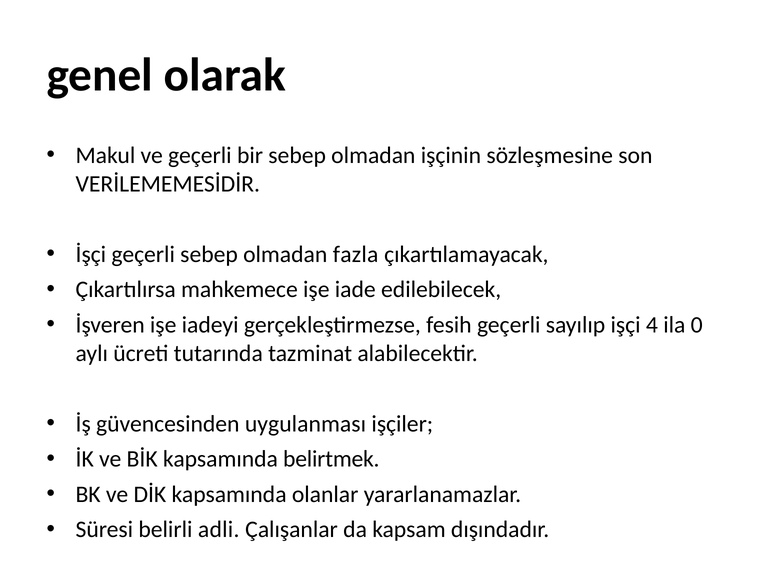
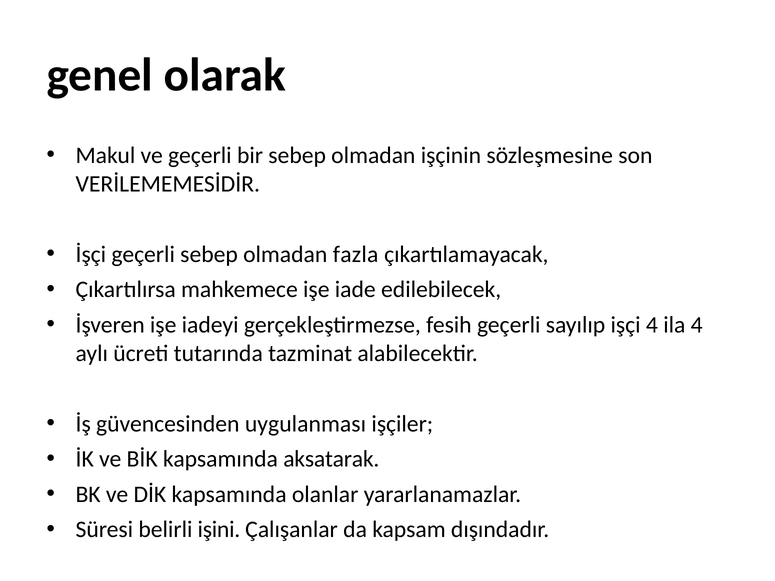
ila 0: 0 -> 4
belirtmek: belirtmek -> aksatarak
adli: adli -> işini
